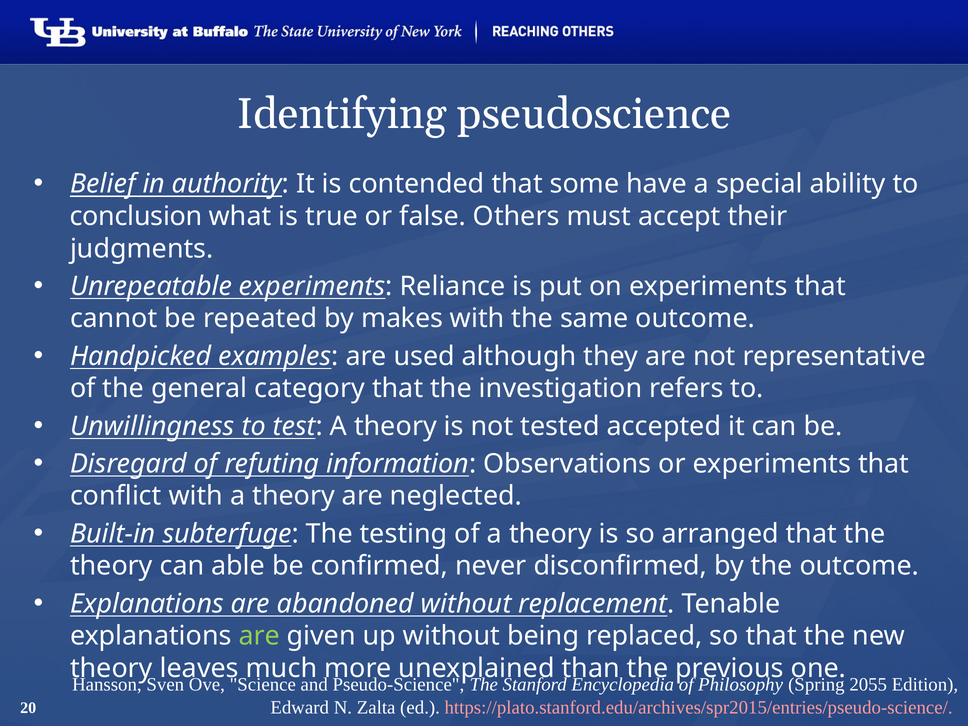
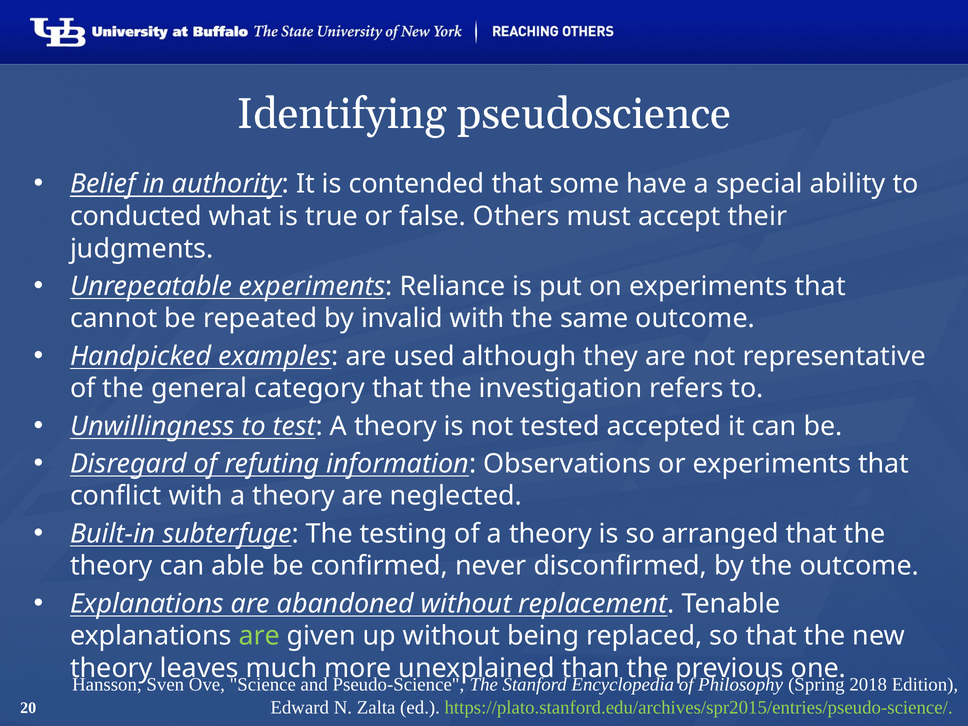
conclusion: conclusion -> conducted
makes: makes -> invalid
2055: 2055 -> 2018
https://plato.stanford.edu/archives/spr2015/entries/pseudo-science/ colour: pink -> light green
